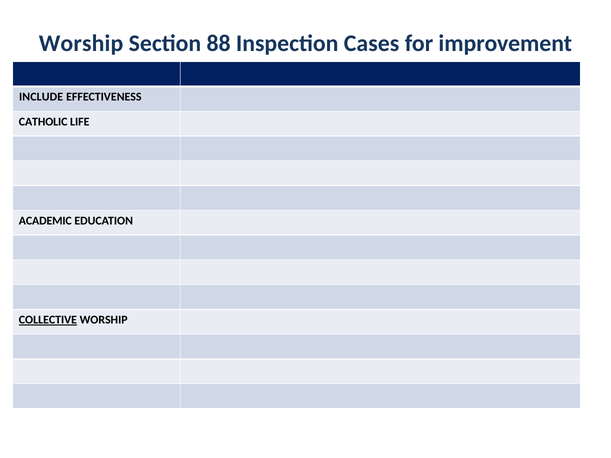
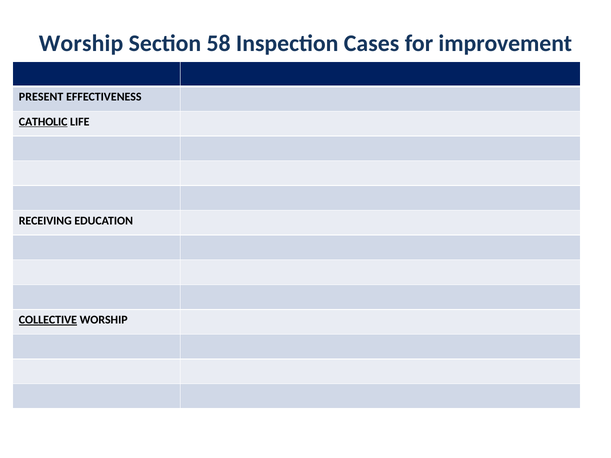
88: 88 -> 58
INCLUDE: INCLUDE -> PRESENT
CATHOLIC underline: none -> present
ACADEMIC: ACADEMIC -> RECEIVING
